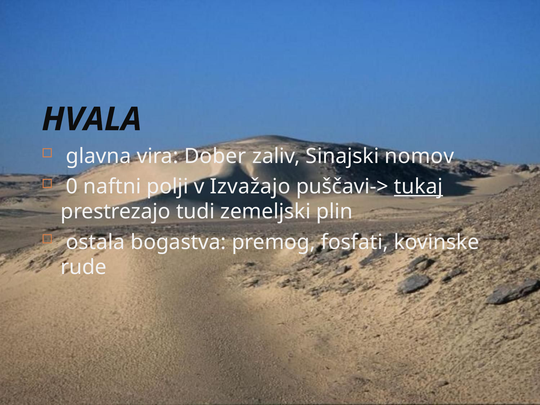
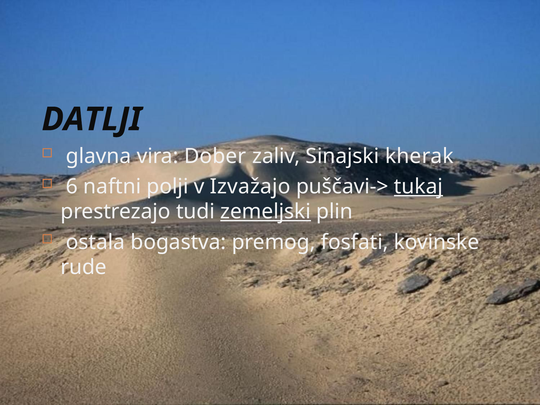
HVALA: HVALA -> DATLJI
nomov: nomov -> kherak
0: 0 -> 6
zemeljski underline: none -> present
